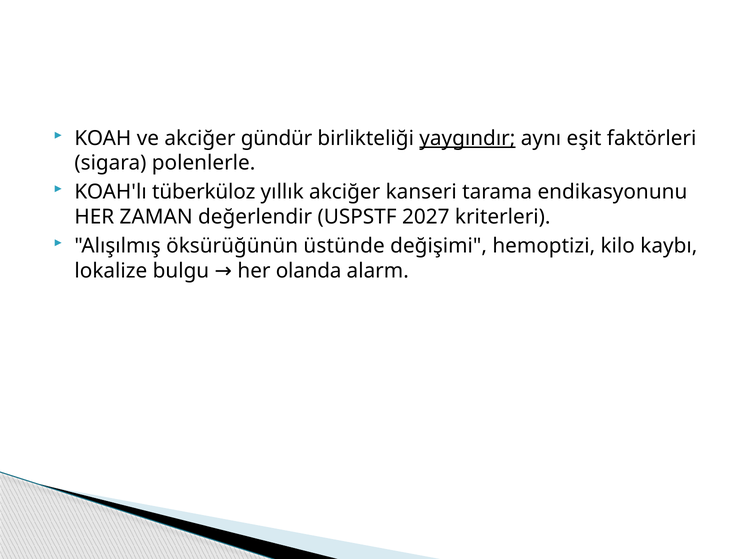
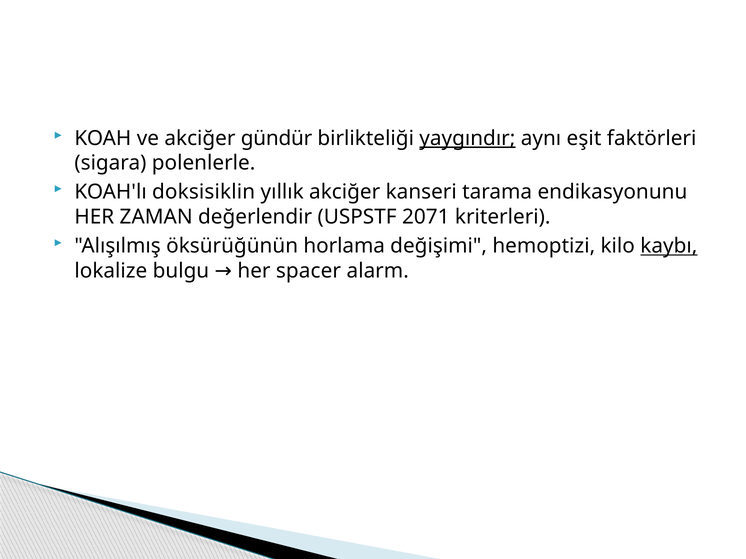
tüberküloz: tüberküloz -> doksisiklin
2027: 2027 -> 2071
üstünde: üstünde -> horlama
kaybı underline: none -> present
olanda: olanda -> spacer
